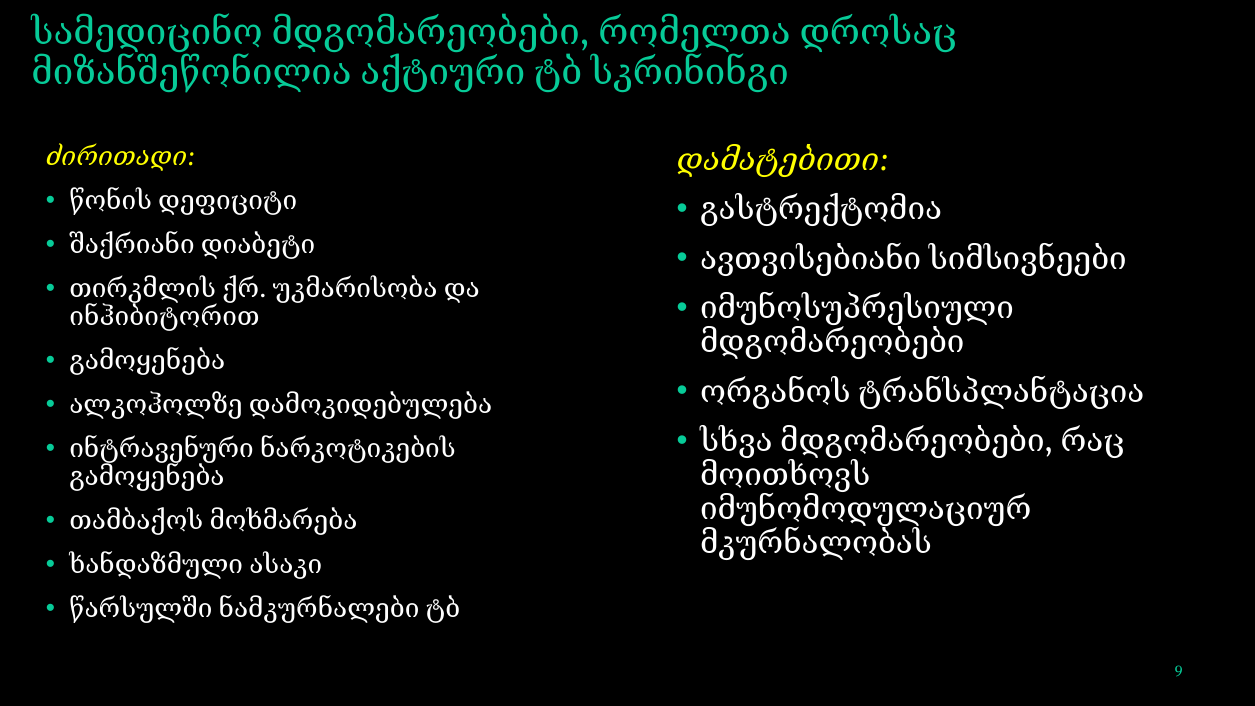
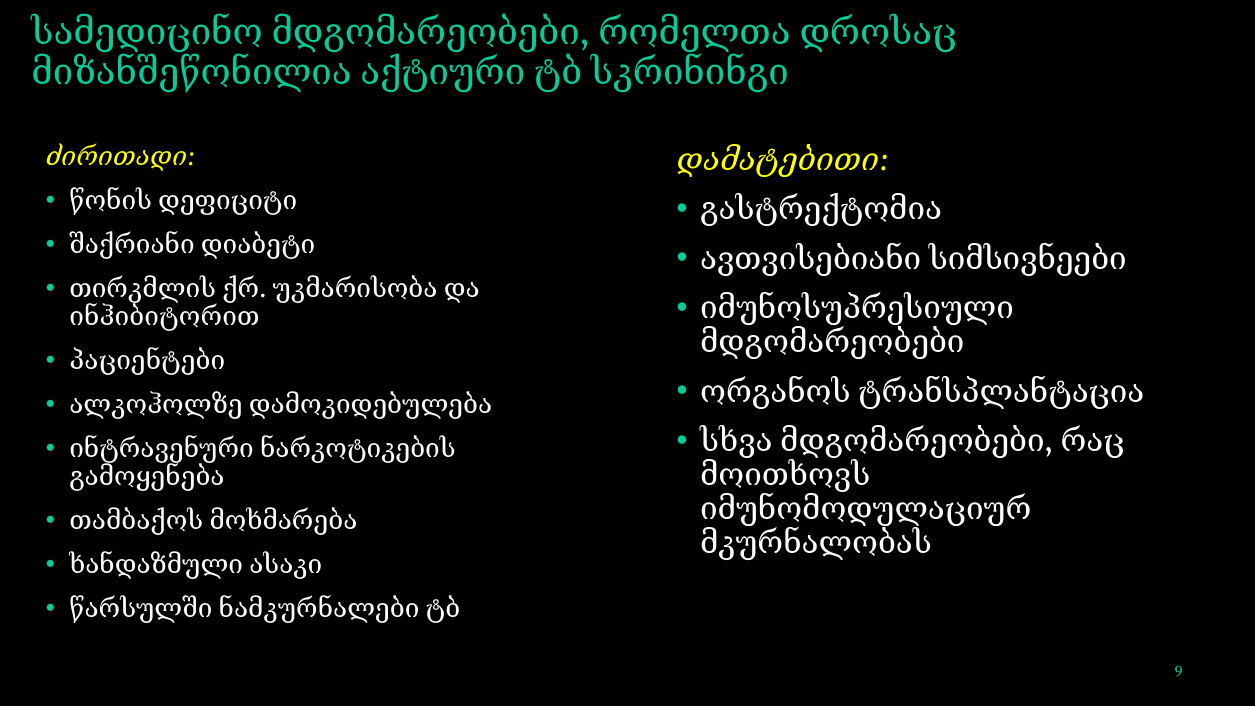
გამოყენება at (147, 361): გამოყენება -> პაციენტები
